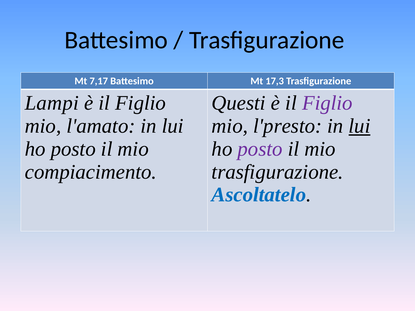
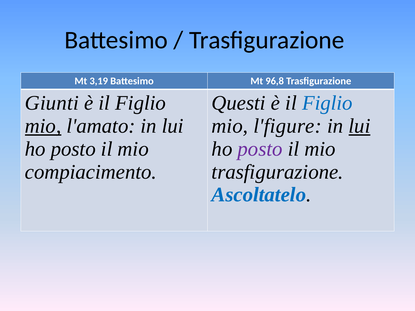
7,17: 7,17 -> 3,19
17,3: 17,3 -> 96,8
Lampi: Lampi -> Giunti
Figlio at (327, 103) colour: purple -> blue
mio at (43, 126) underline: none -> present
l'presto: l'presto -> l'figure
